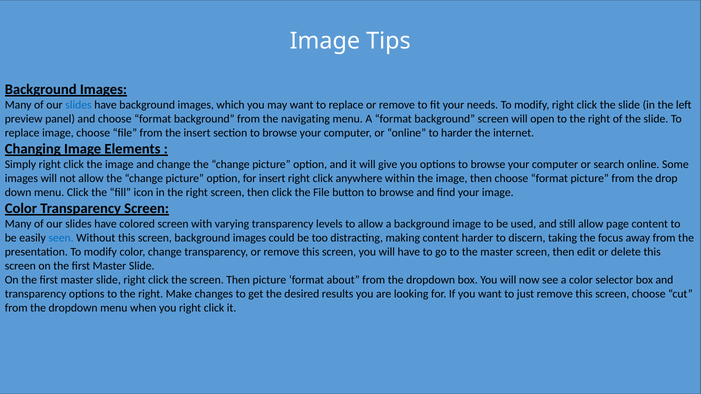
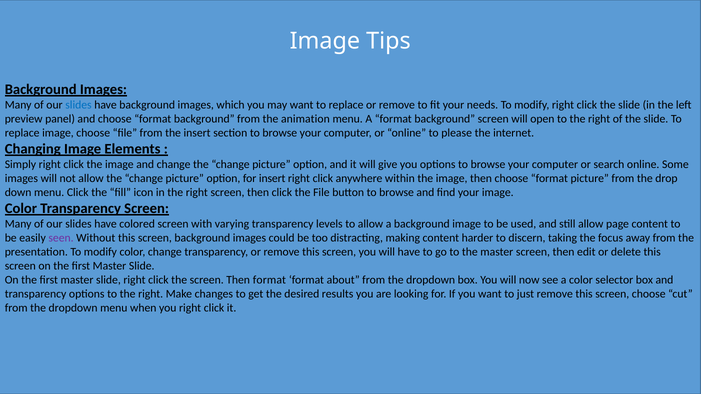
navigating: navigating -> animation
to harder: harder -> please
seen colour: blue -> purple
Then picture: picture -> format
